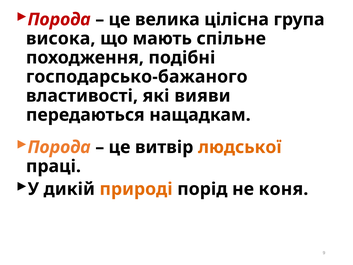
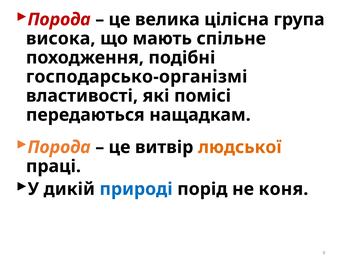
господарсько-бажаного: господарсько-бажаного -> господарсько-організмі
вияви: вияви -> помісі
природі colour: orange -> blue
